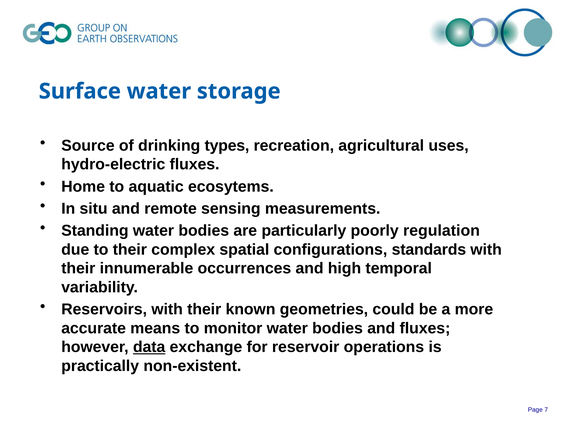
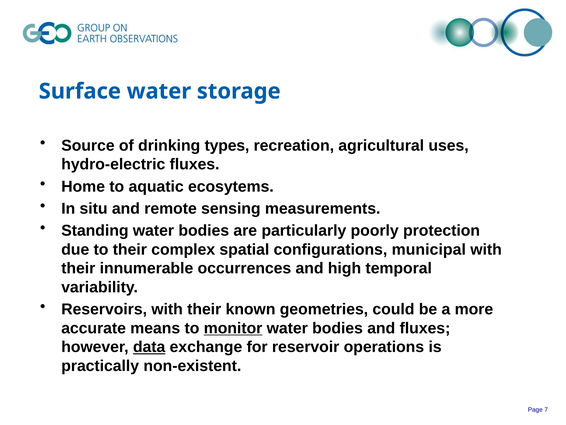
regulation: regulation -> protection
standards: standards -> municipal
monitor underline: none -> present
